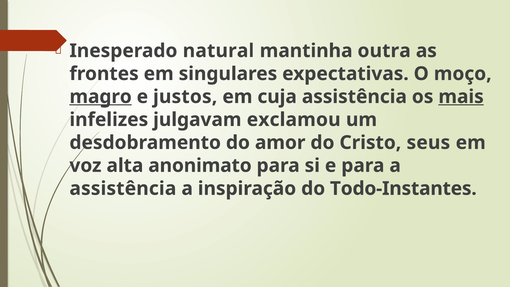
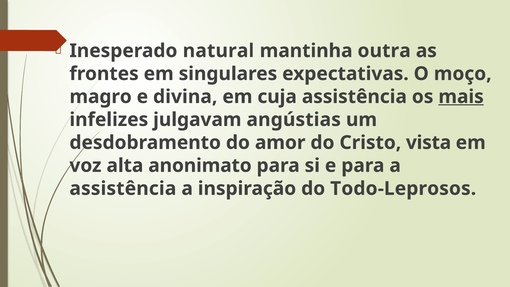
magro underline: present -> none
justos: justos -> divina
exclamou: exclamou -> angústias
seus: seus -> vista
Todo-Instantes: Todo-Instantes -> Todo-Leprosos
